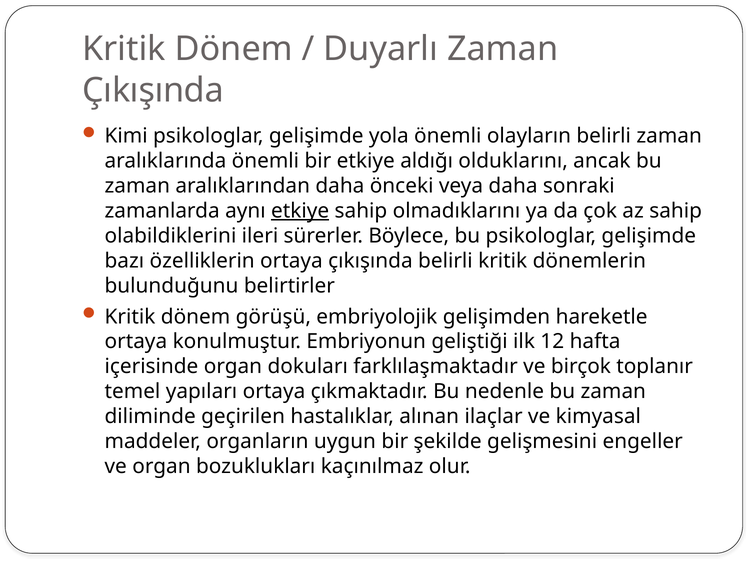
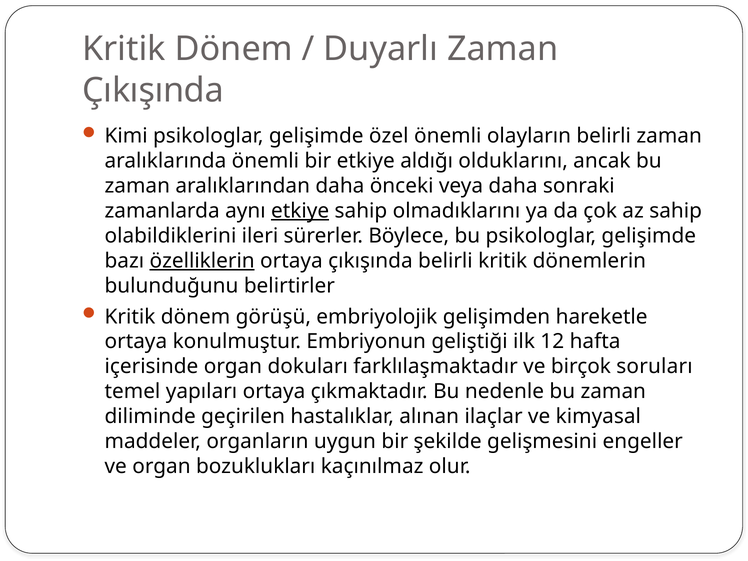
yola: yola -> özel
özelliklerin underline: none -> present
toplanır: toplanır -> soruları
